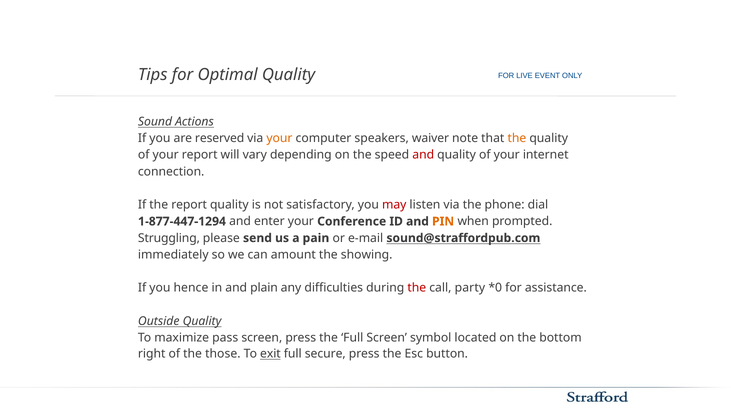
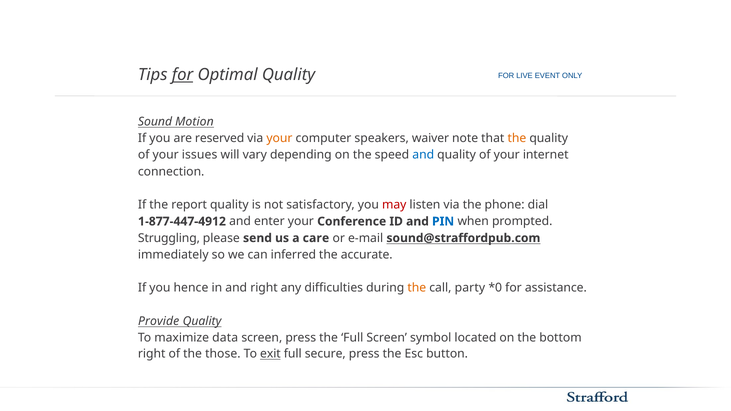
for at (183, 75) underline: none -> present
Actions: Actions -> Motion
your report: report -> issues
and at (423, 155) colour: red -> blue
1-877-447-1294: 1-877-447-1294 -> 1-877-447-4912
PIN colour: orange -> blue
pain: pain -> care
amount: amount -> inferred
showing: showing -> accurate
and plain: plain -> right
the at (417, 288) colour: red -> orange
Outside: Outside -> Provide
pass: pass -> data
